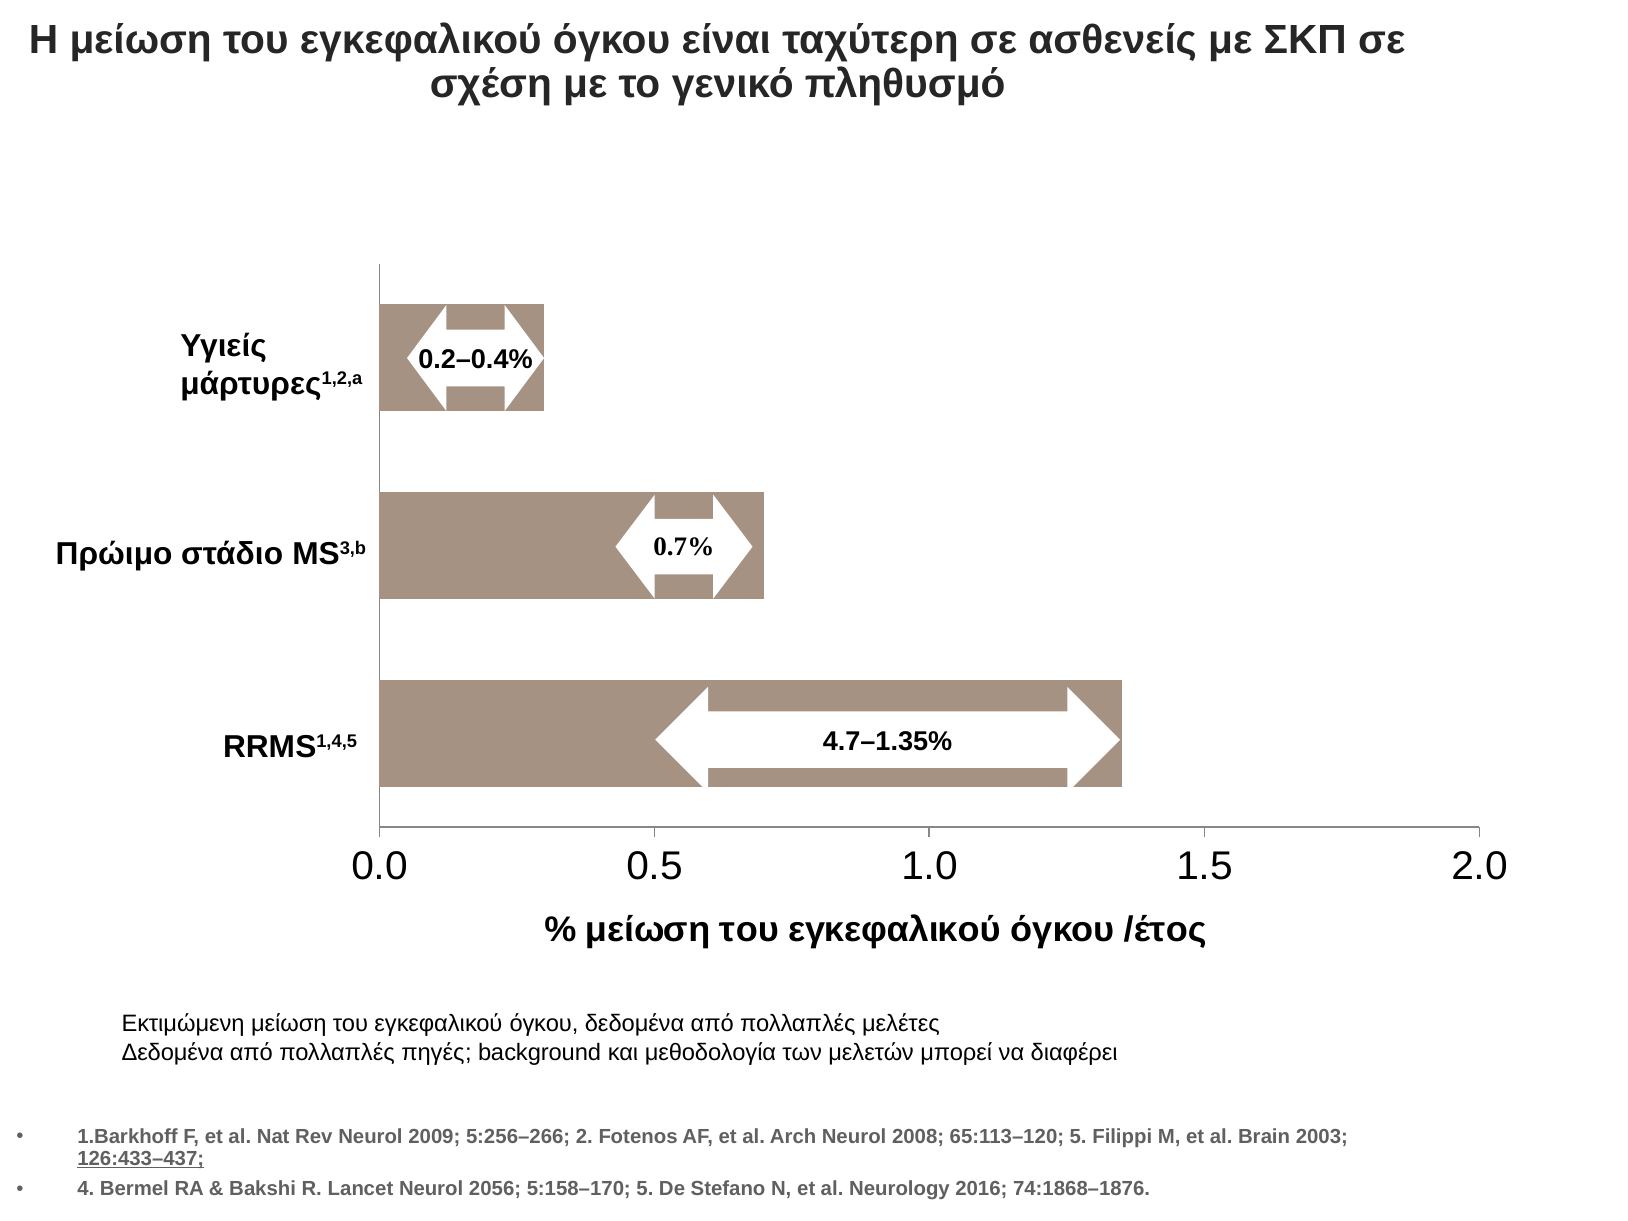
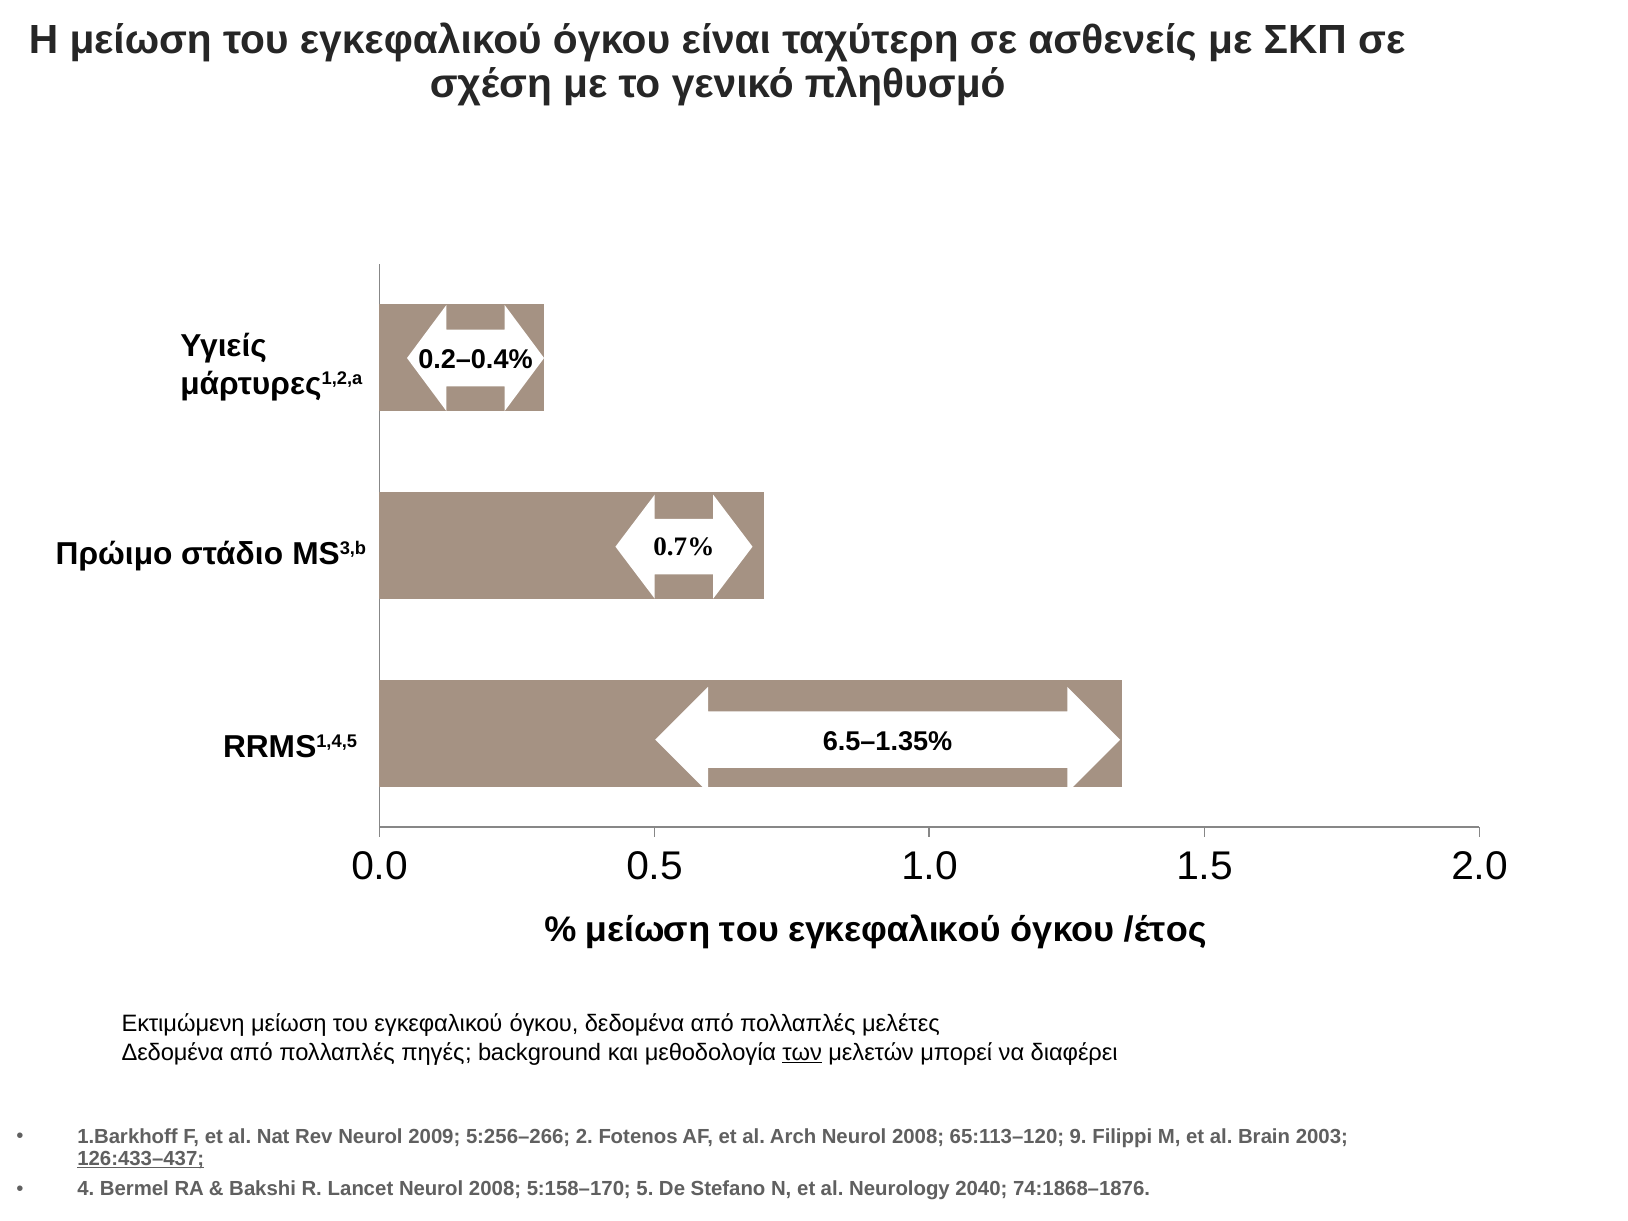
4.7–1.35%: 4.7–1.35% -> 6.5–1.35%
των underline: none -> present
65:113–120 5: 5 -> 9
Lancet Neurol 2056: 2056 -> 2008
2016: 2016 -> 2040
